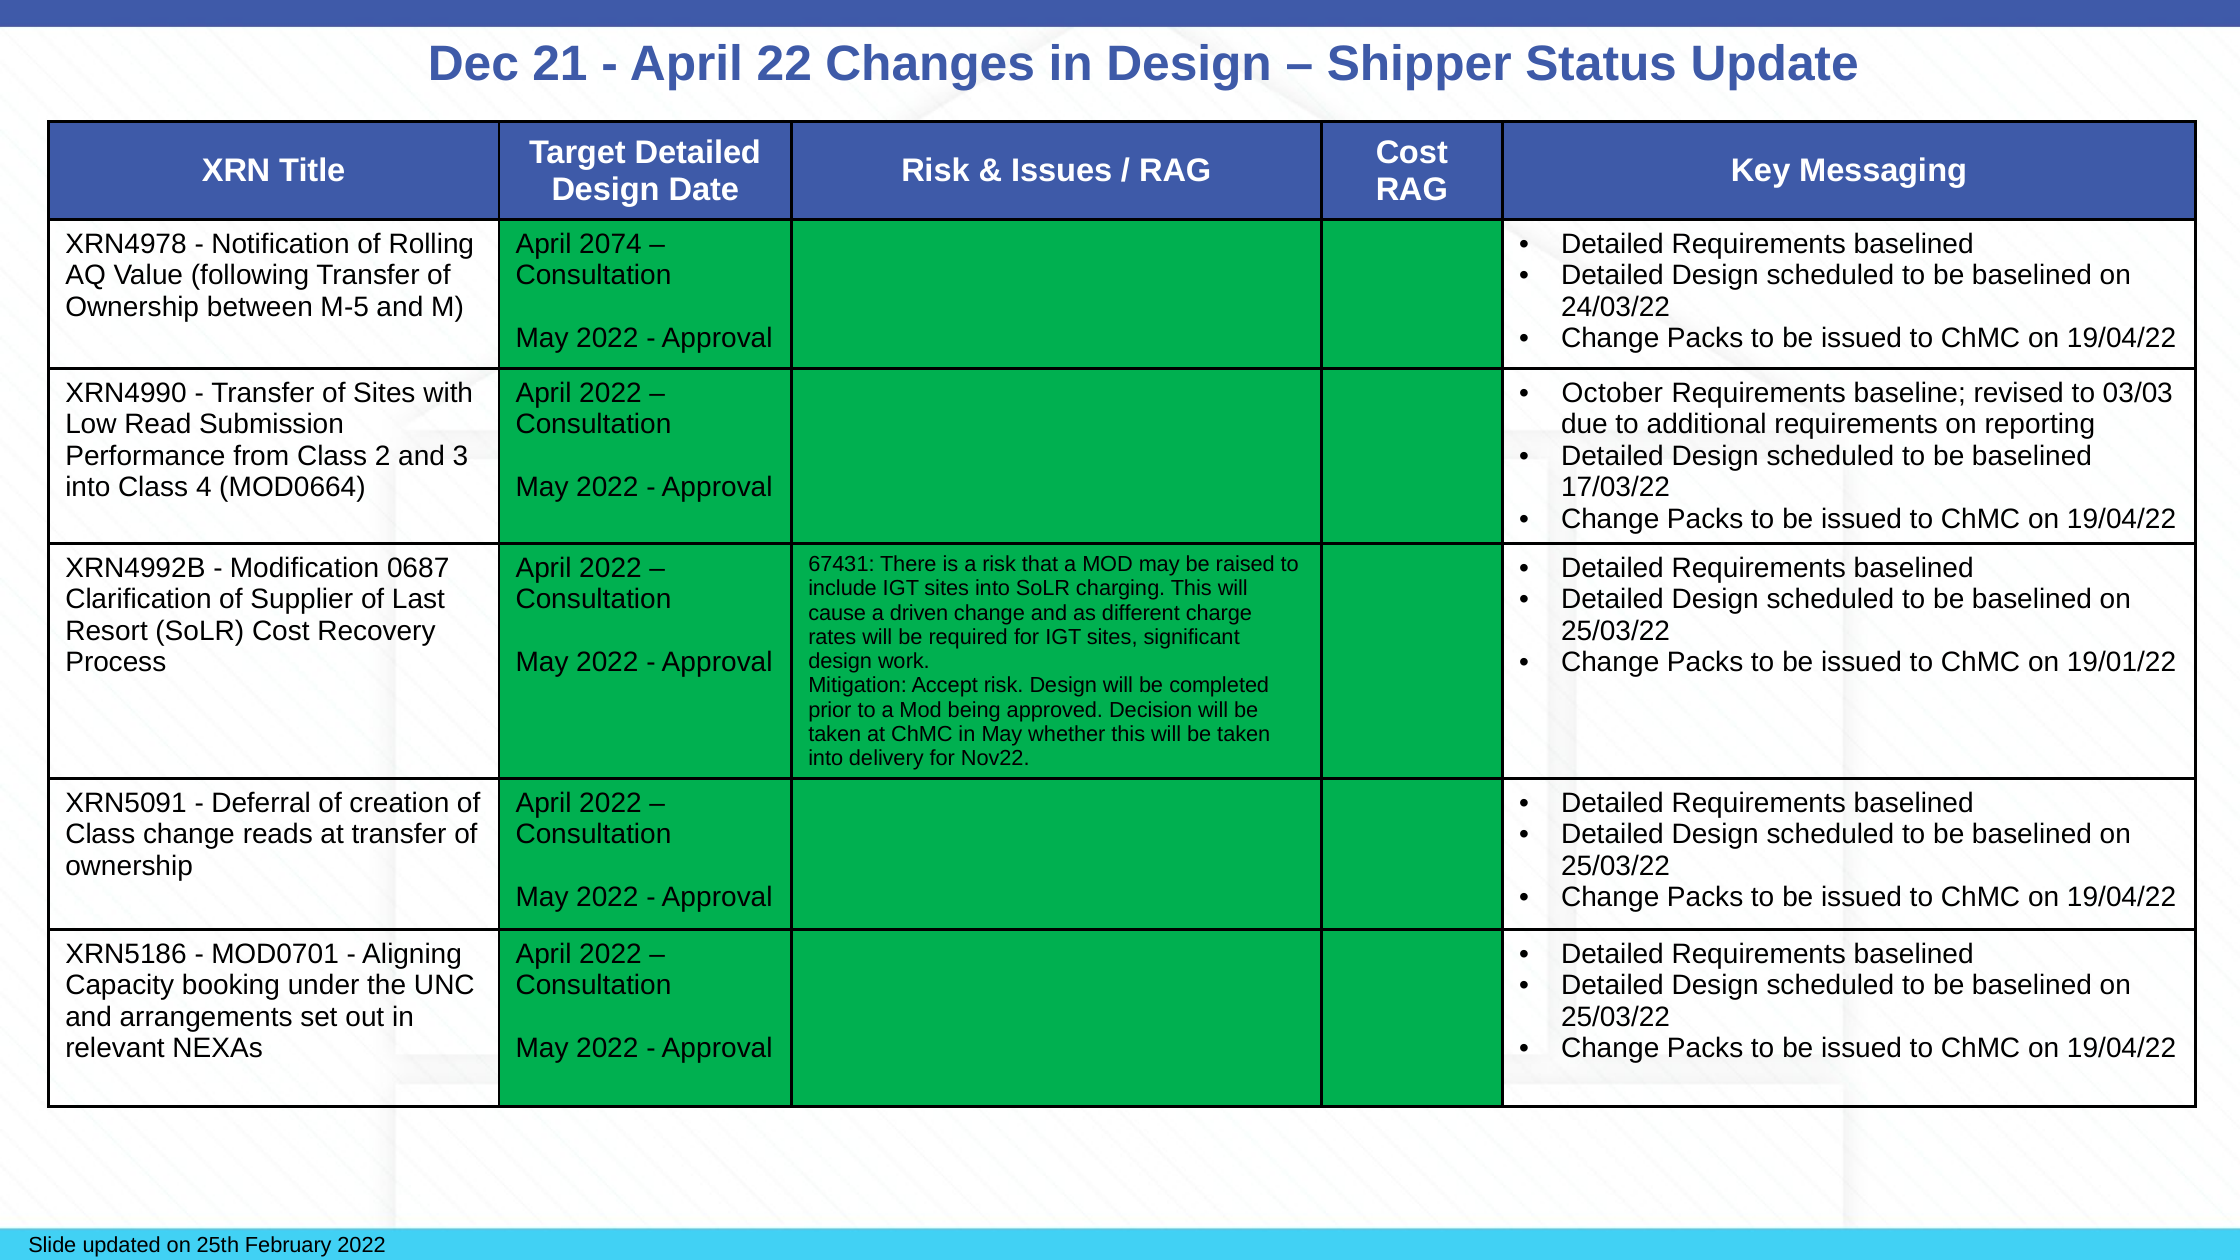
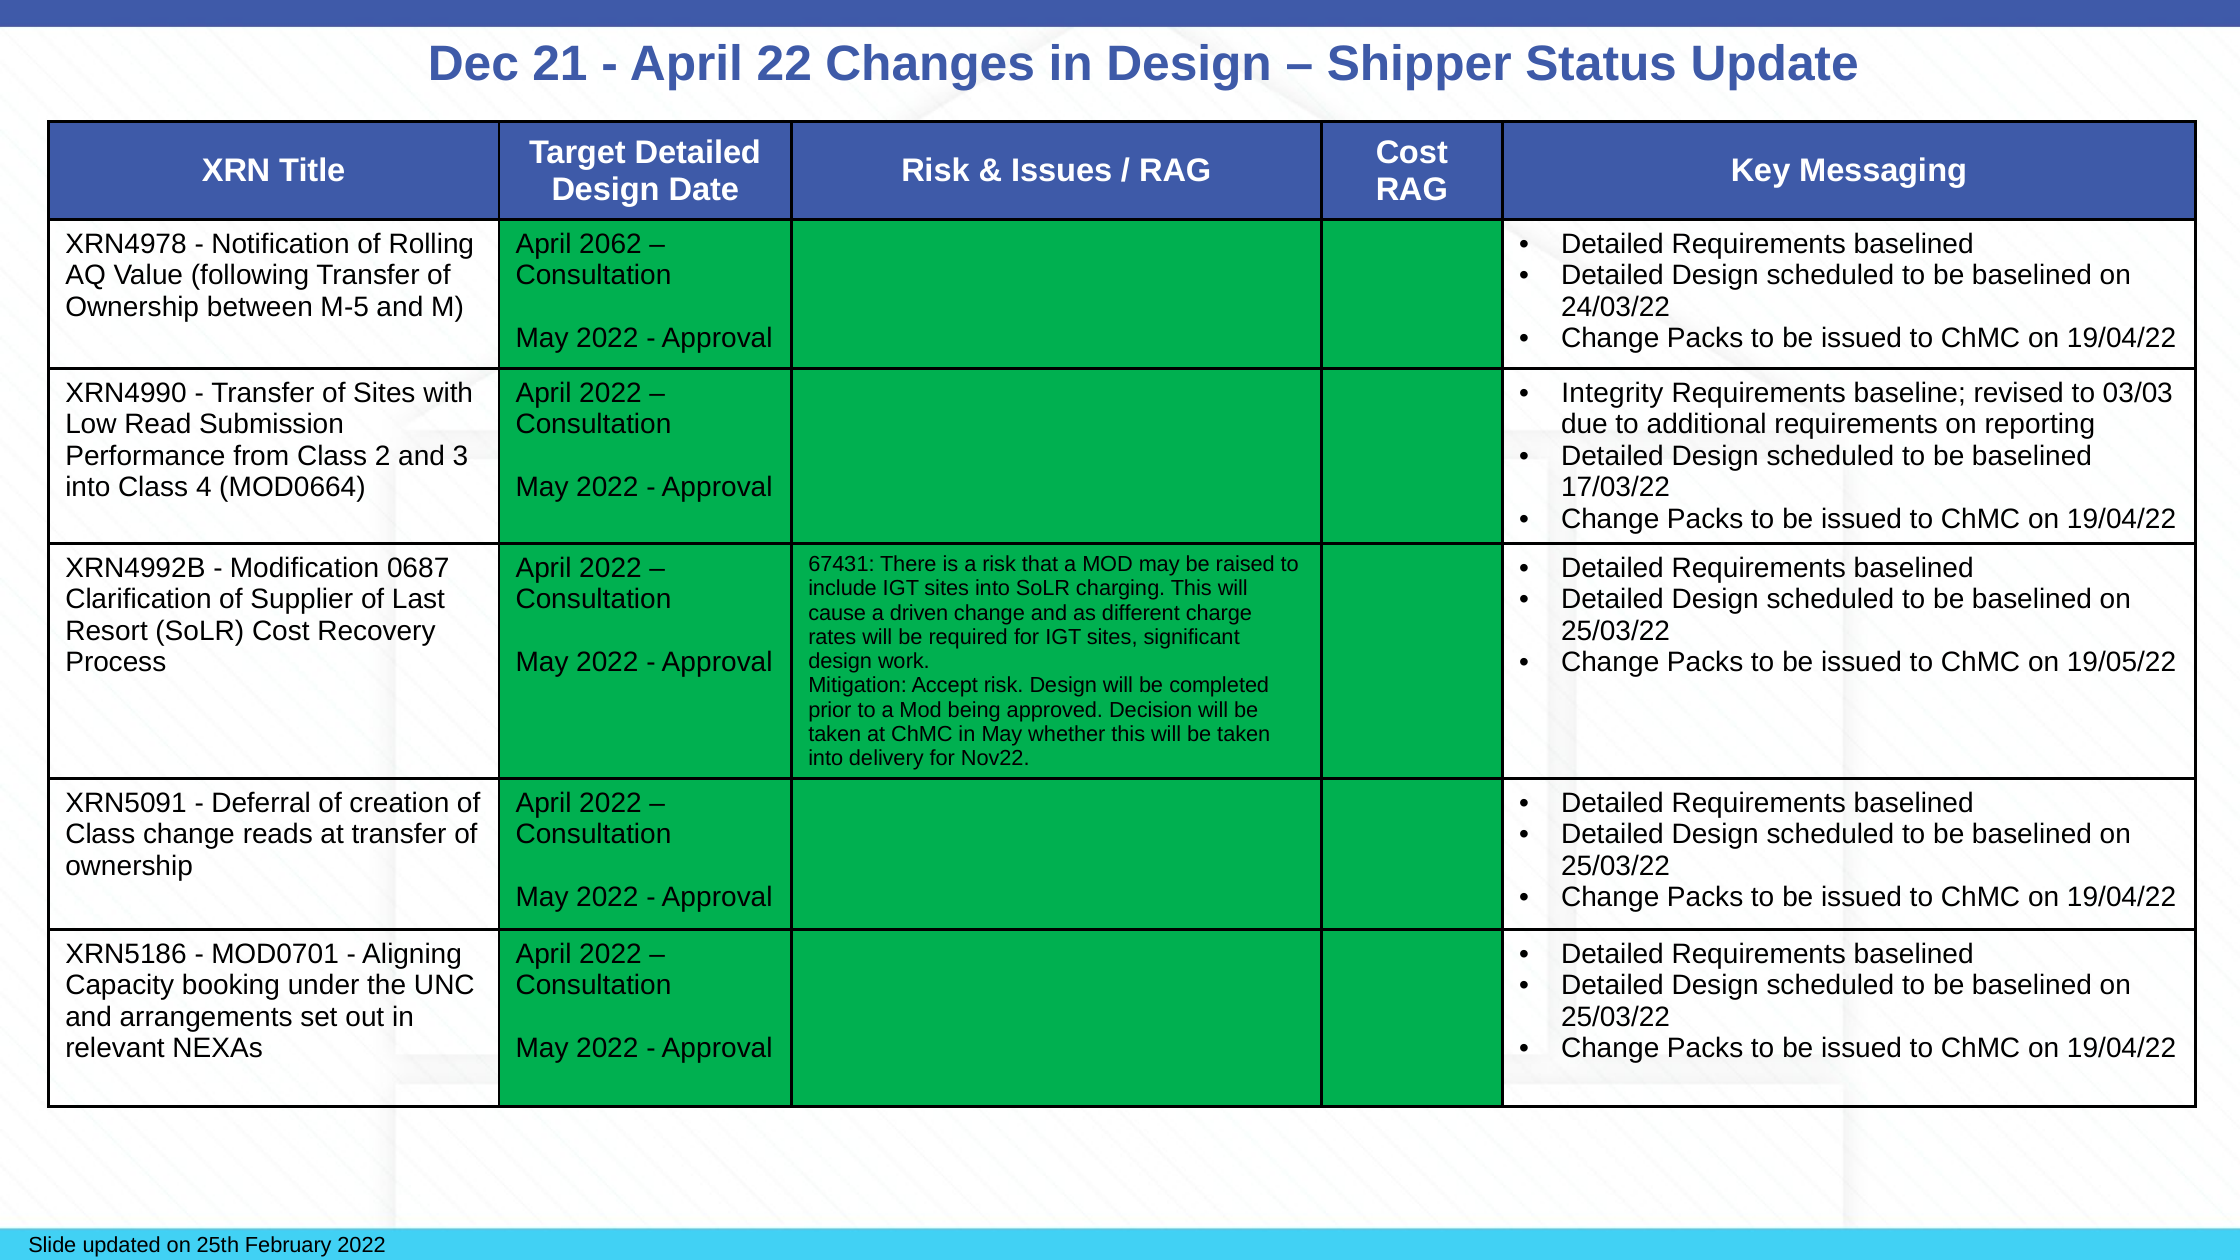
2074: 2074 -> 2062
October: October -> Integrity
19/01/22: 19/01/22 -> 19/05/22
